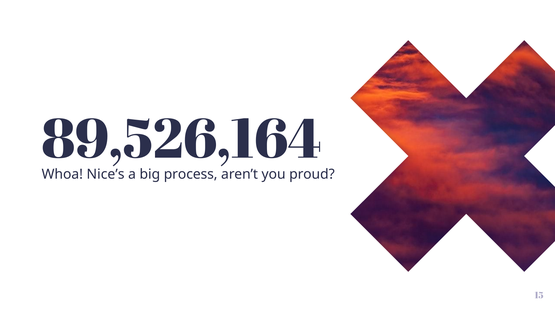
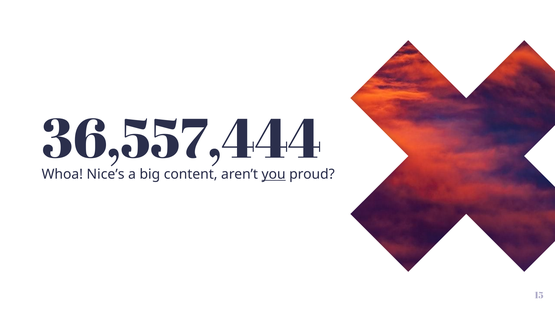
89,526,164: 89,526,164 -> 36,557,444
process: process -> content
you underline: none -> present
